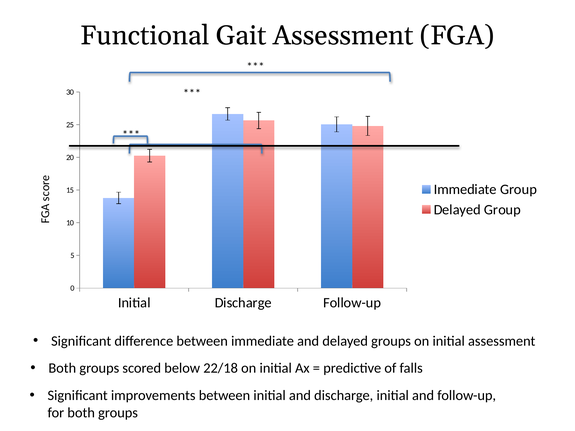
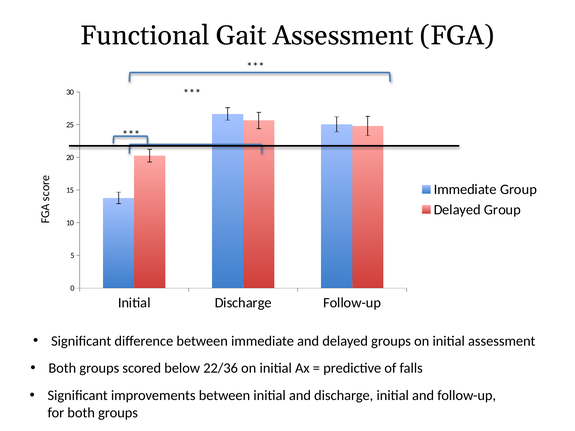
22/18: 22/18 -> 22/36
